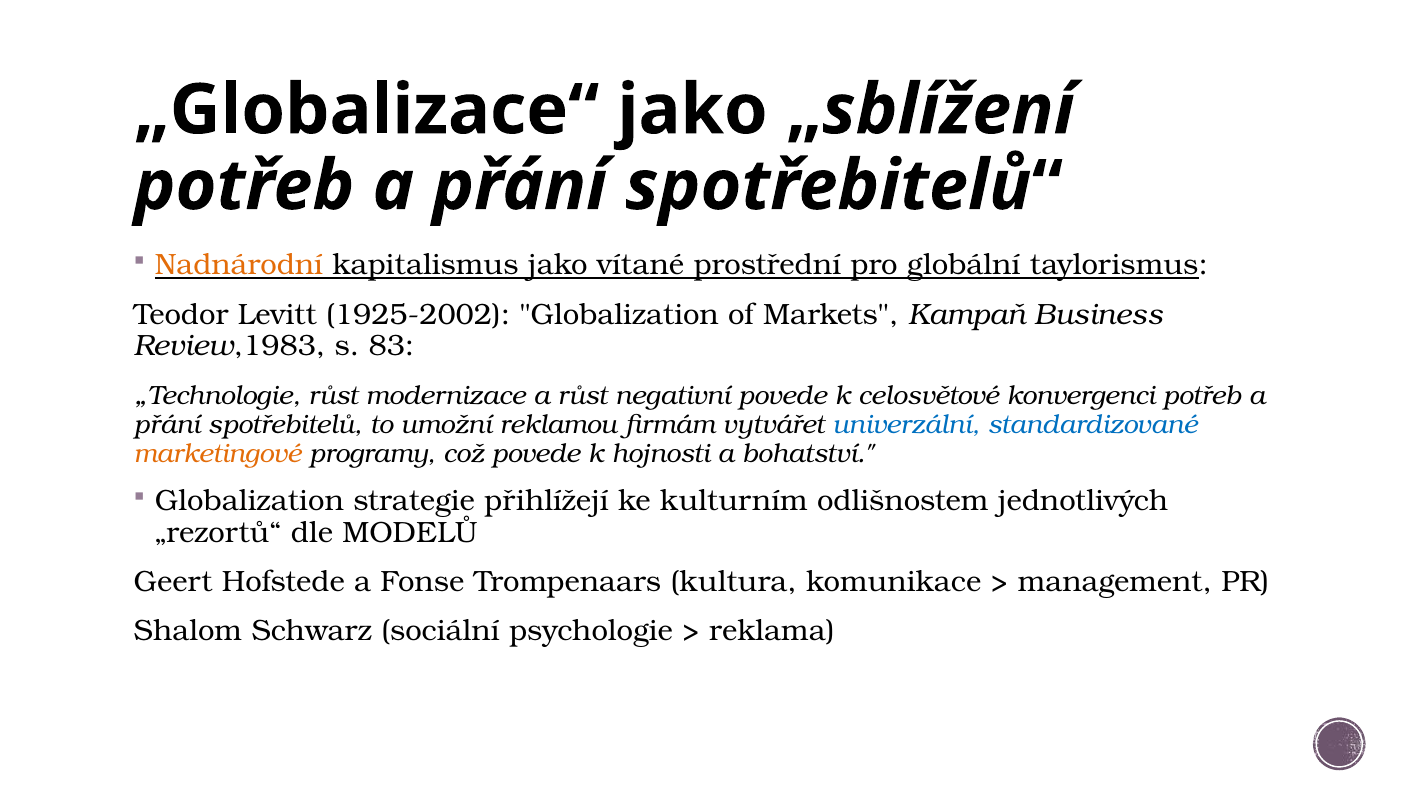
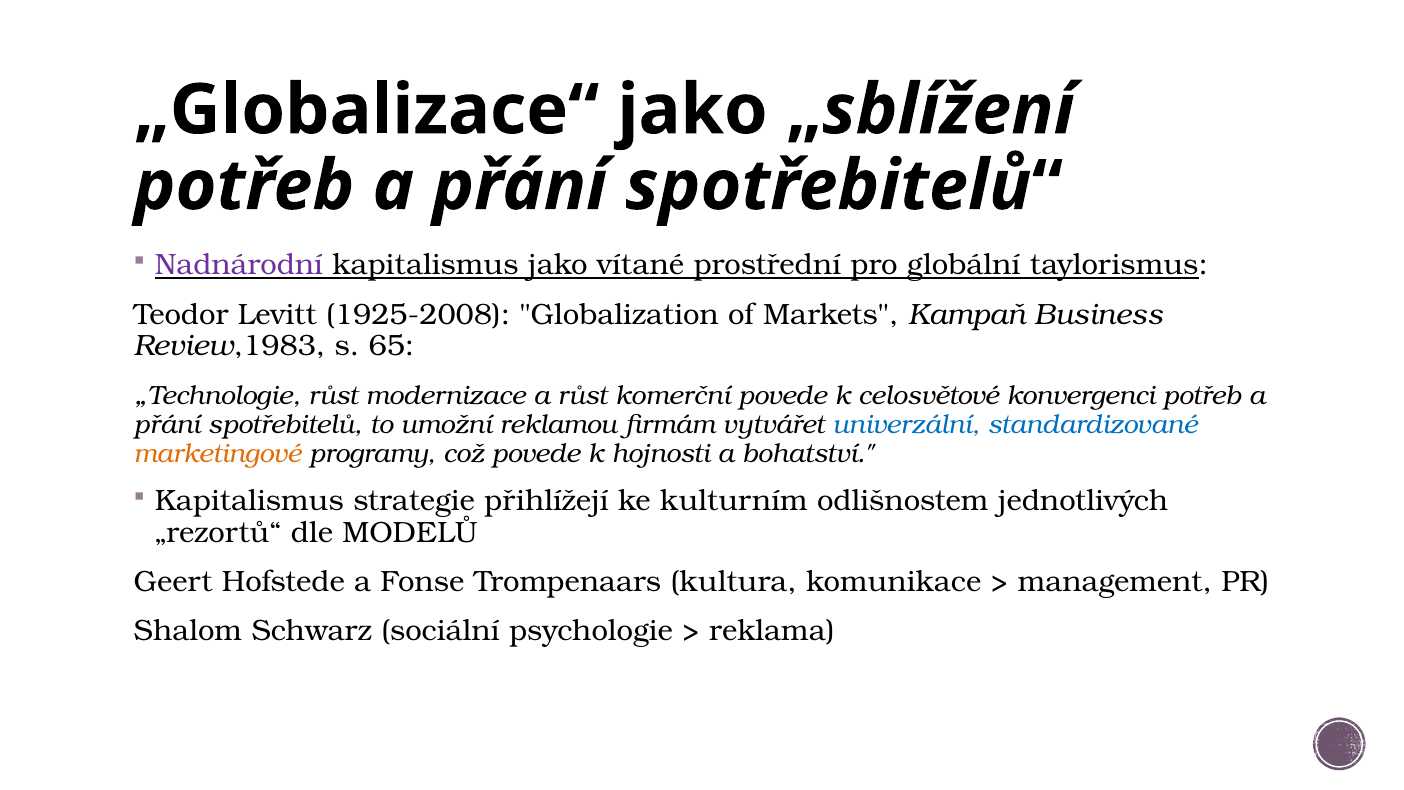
Nadnárodní colour: orange -> purple
1925-2002: 1925-2002 -> 1925-2008
83: 83 -> 65
negativní: negativní -> komerční
Globalization at (249, 501): Globalization -> Kapitalismus
